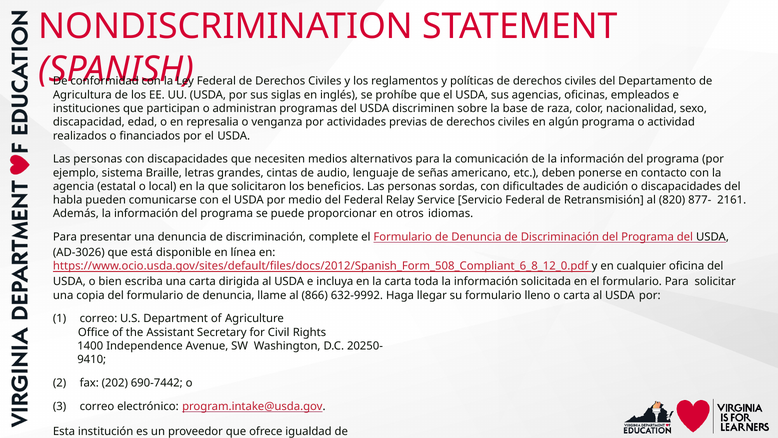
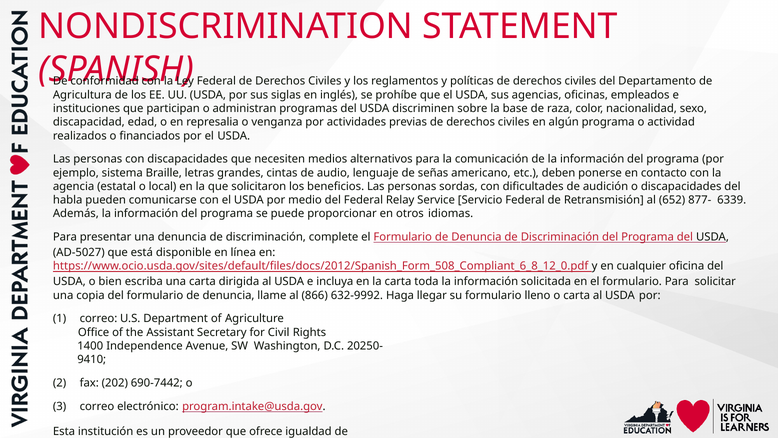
820: 820 -> 652
2161: 2161 -> 6339
AD-3026: AD-3026 -> AD-5027
